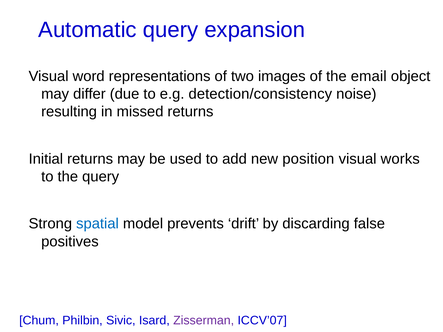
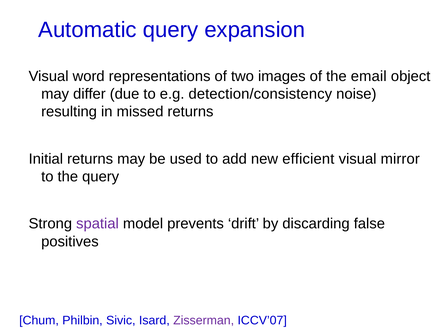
position: position -> efficient
works: works -> mirror
spatial colour: blue -> purple
